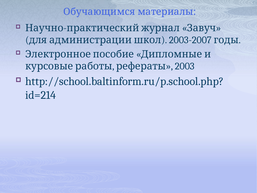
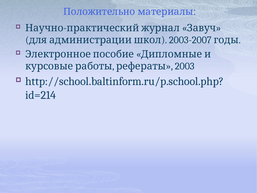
Обучающимся: Обучающимся -> Положительно
